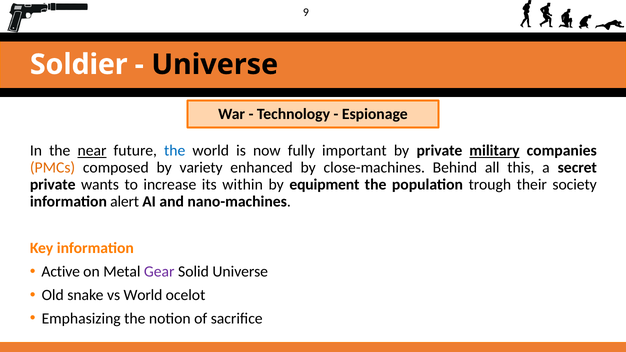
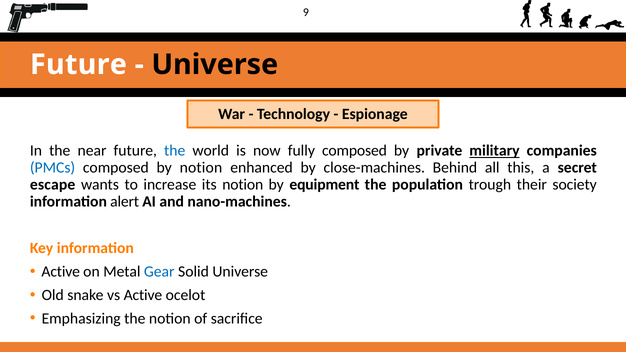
Soldier at (79, 65): Soldier -> Future
near underline: present -> none
fully important: important -> composed
PMCs colour: orange -> blue
by variety: variety -> notion
private at (53, 185): private -> escape
its within: within -> notion
Gear colour: purple -> blue
vs World: World -> Active
